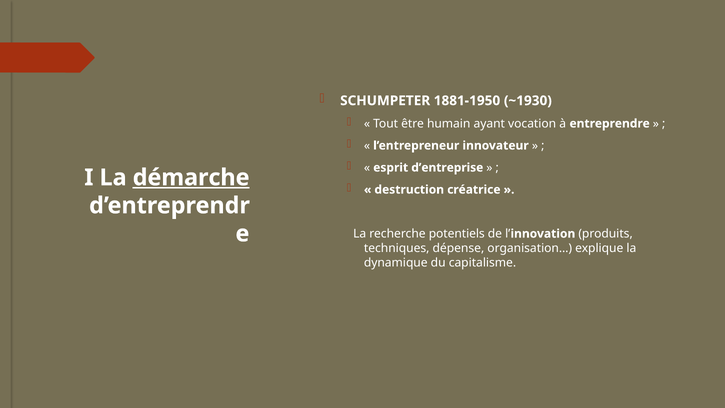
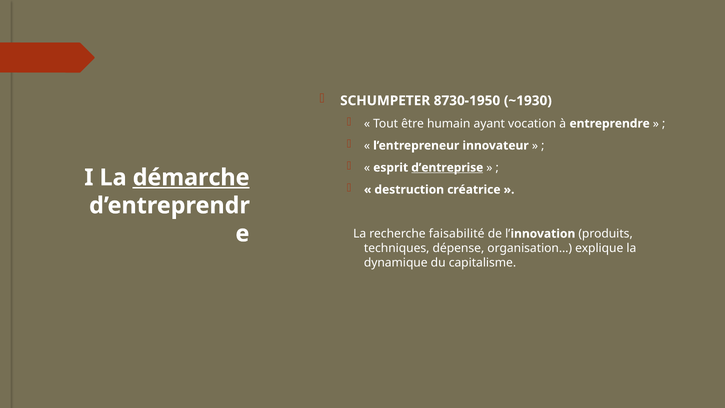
1881-1950: 1881-1950 -> 8730-1950
d’entreprise underline: none -> present
potentiels: potentiels -> faisabilité
